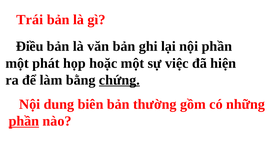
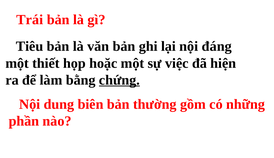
Điều: Điều -> Tiêu
nội phần: phần -> đáng
phát: phát -> thiết
phần at (24, 121) underline: present -> none
